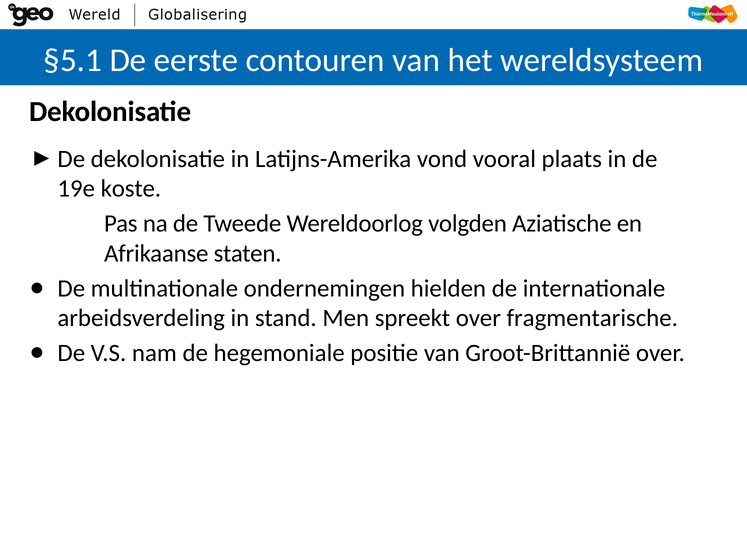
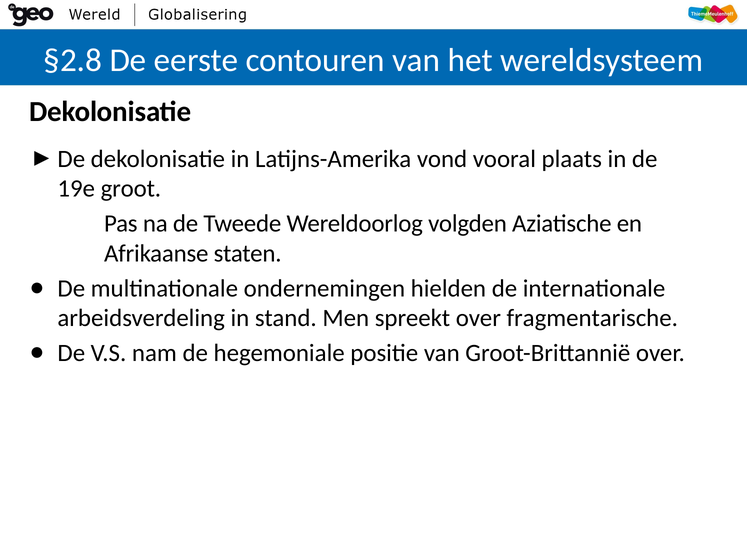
§5.1: §5.1 -> §2.8
koste: koste -> groot
